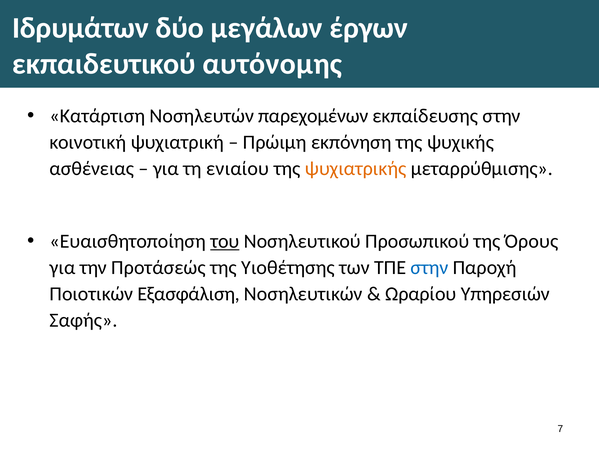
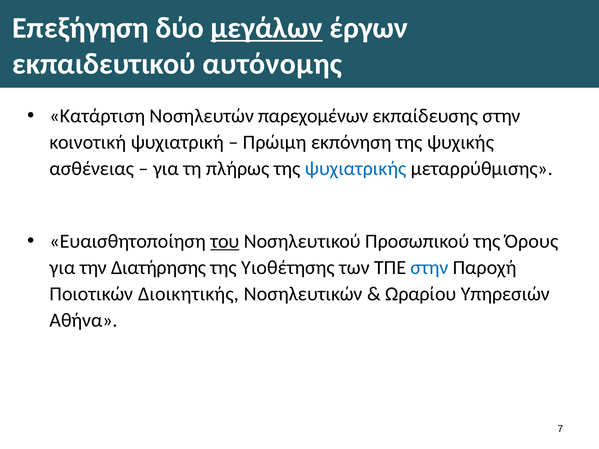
Ιδρυμάτων: Ιδρυμάτων -> Επεξήγηση
μεγάλων underline: none -> present
ενιαίου: ενιαίου -> πλήρως
ψυχιατρικής colour: orange -> blue
Προτάσεώς: Προτάσεώς -> Διατήρησης
Εξασφάλιση: Εξασφάλιση -> Διοικητικής
Σαφής: Σαφής -> Αθήνα
